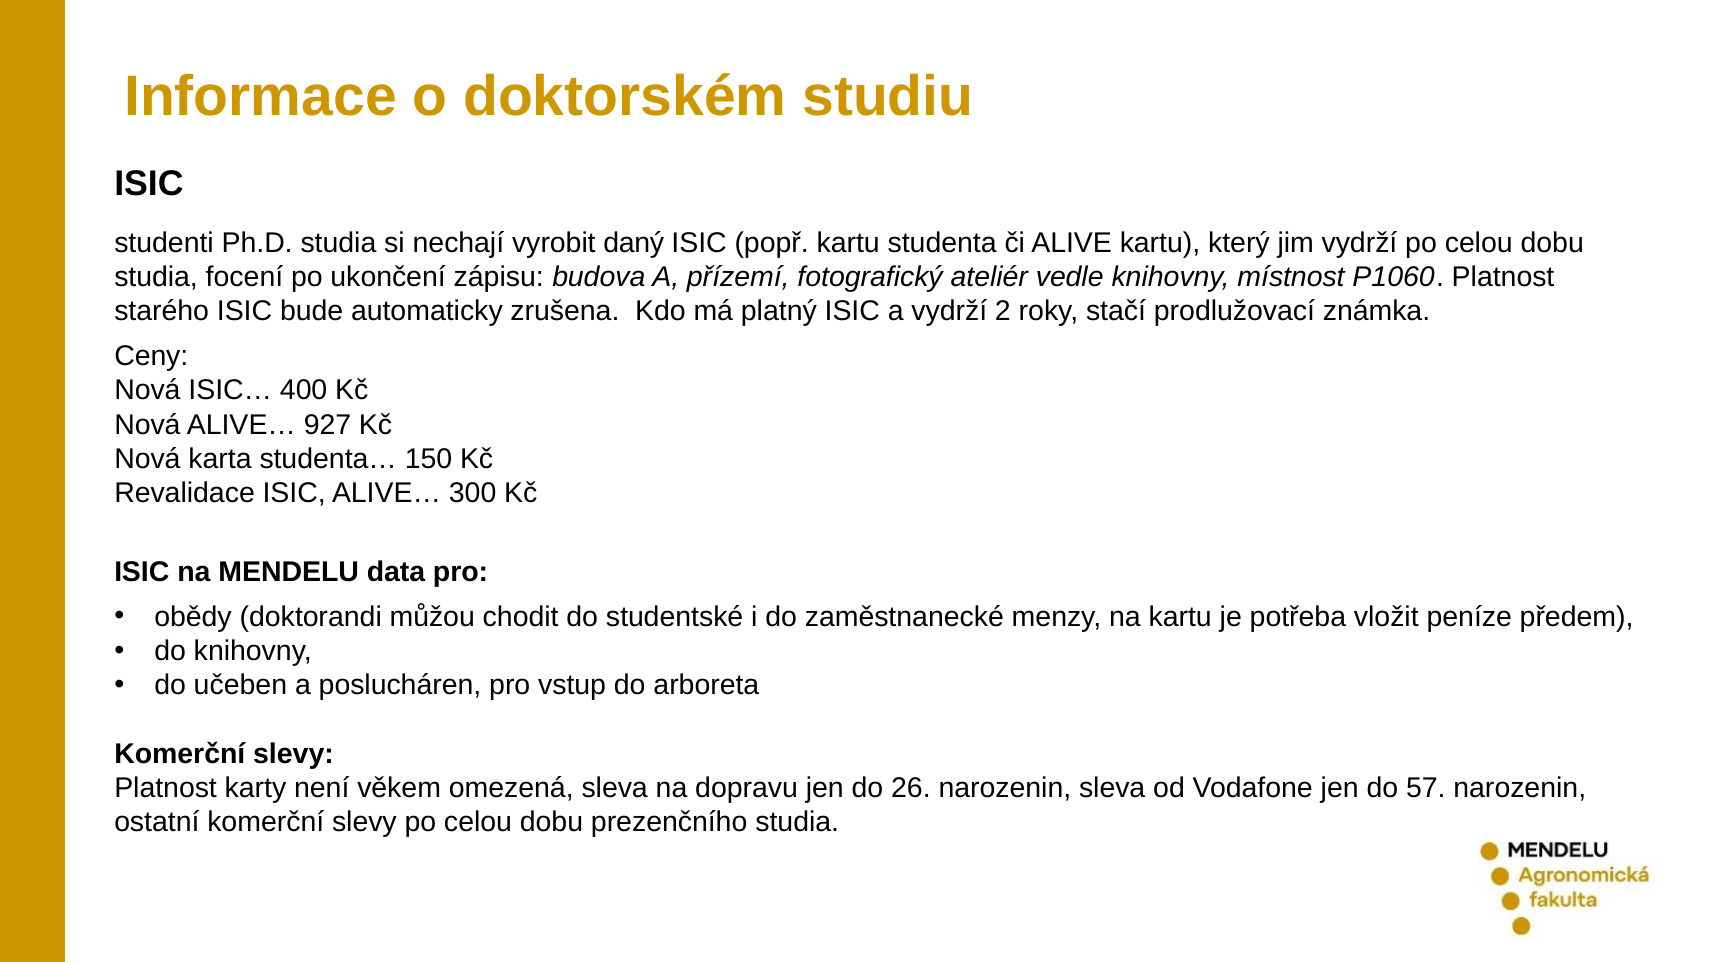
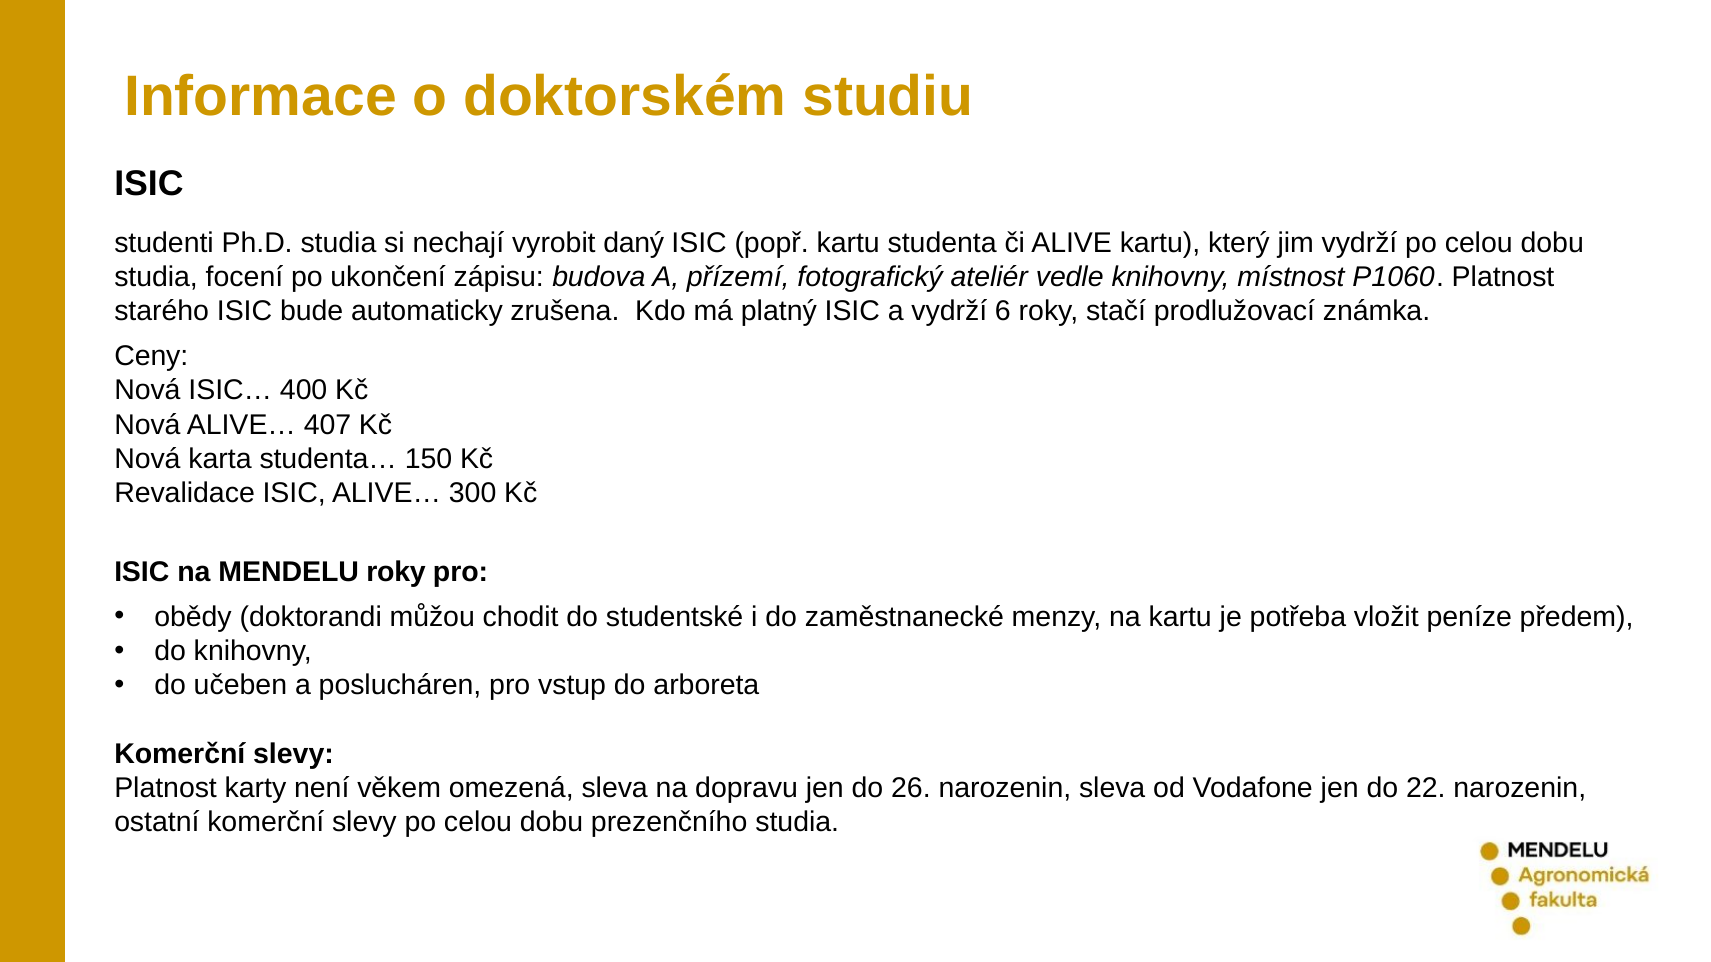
2: 2 -> 6
927: 927 -> 407
MENDELU data: data -> roky
57: 57 -> 22
